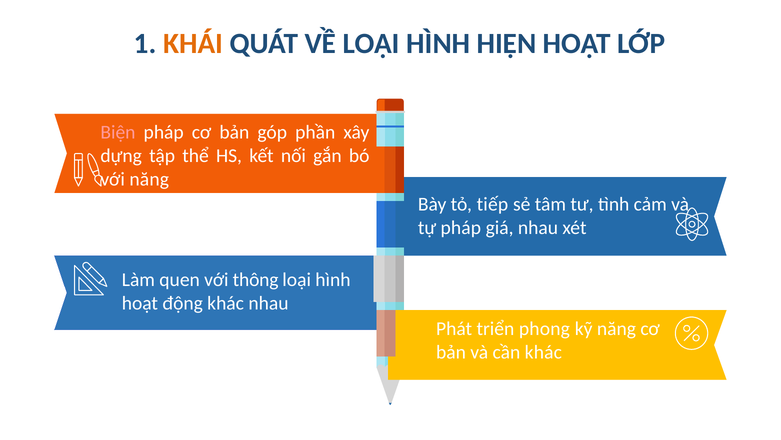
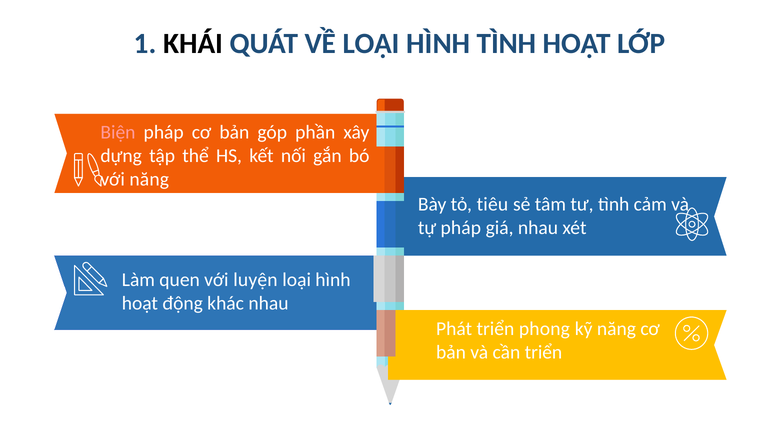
KHÁI colour: orange -> black
HÌNH HIỆN: HIỆN -> TÌNH
tiếp: tiếp -> tiêu
thông: thông -> luyện
cần khác: khác -> triển
